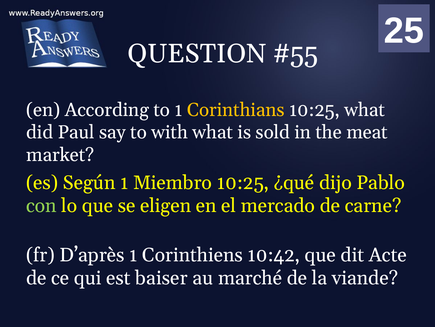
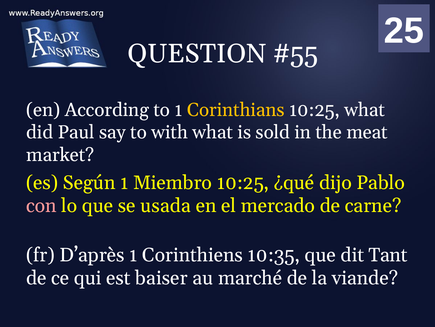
con colour: light green -> pink
eligen: eligen -> usada
10:42: 10:42 -> 10:35
Acte: Acte -> Tant
